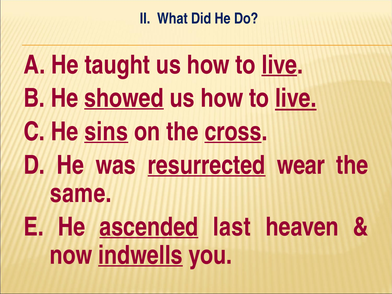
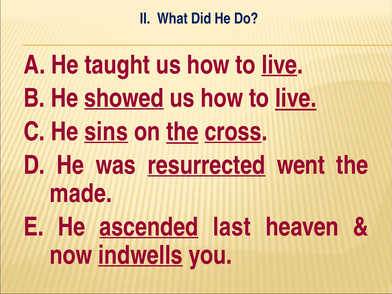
the at (182, 132) underline: none -> present
wear: wear -> went
same: same -> made
